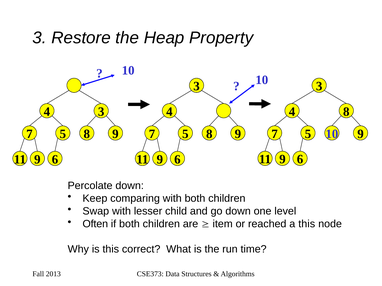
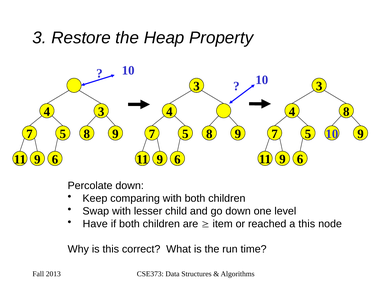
Often: Often -> Have
